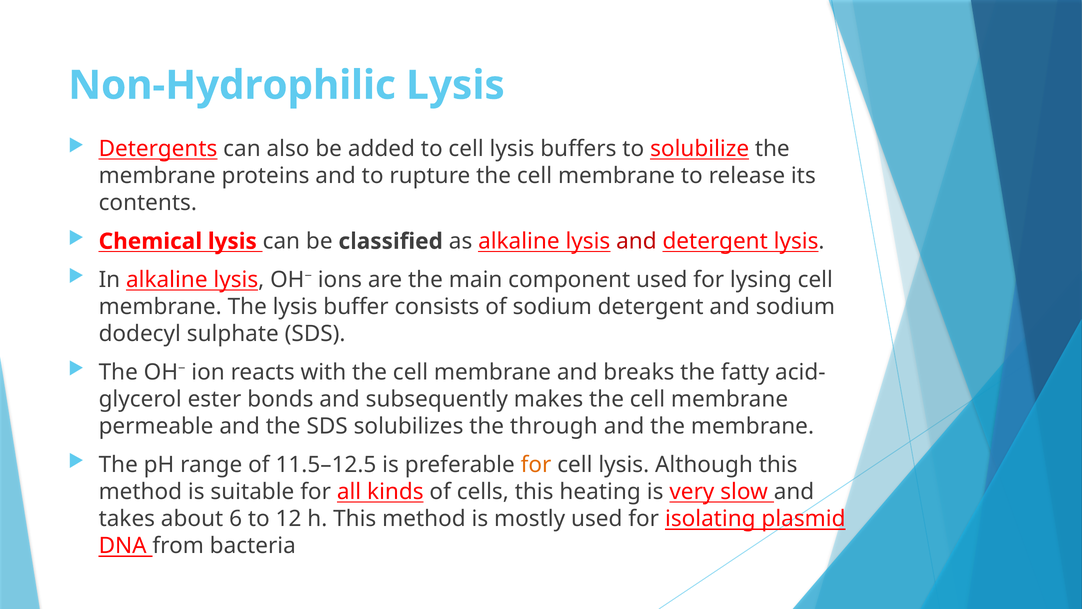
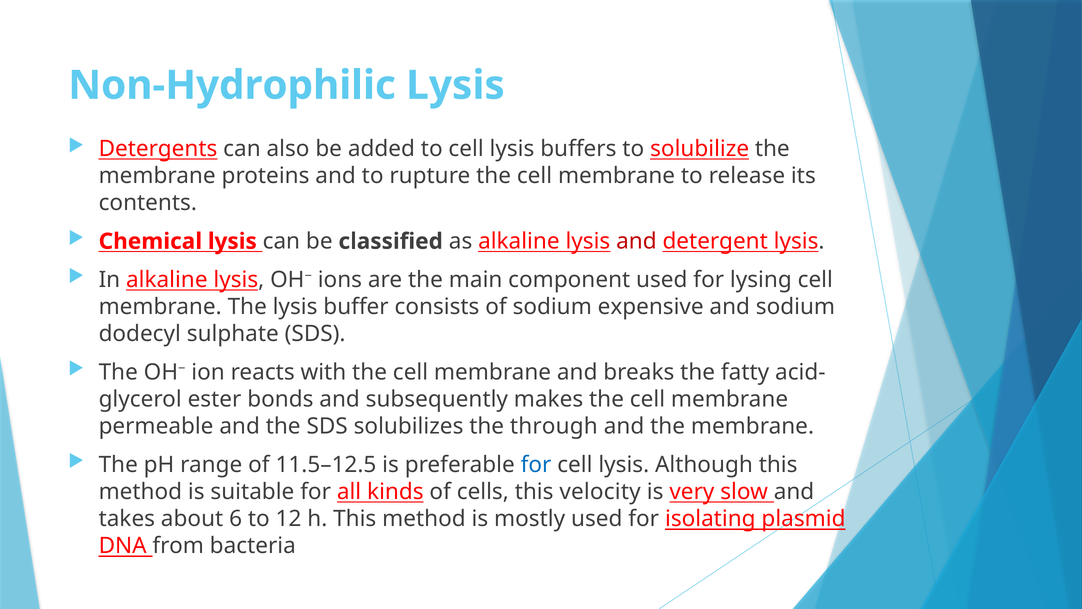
sodium detergent: detergent -> expensive
for at (536, 464) colour: orange -> blue
heating: heating -> velocity
